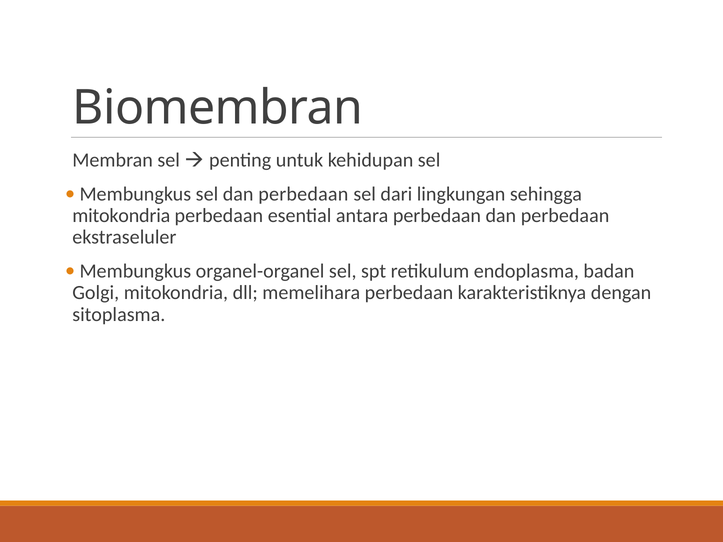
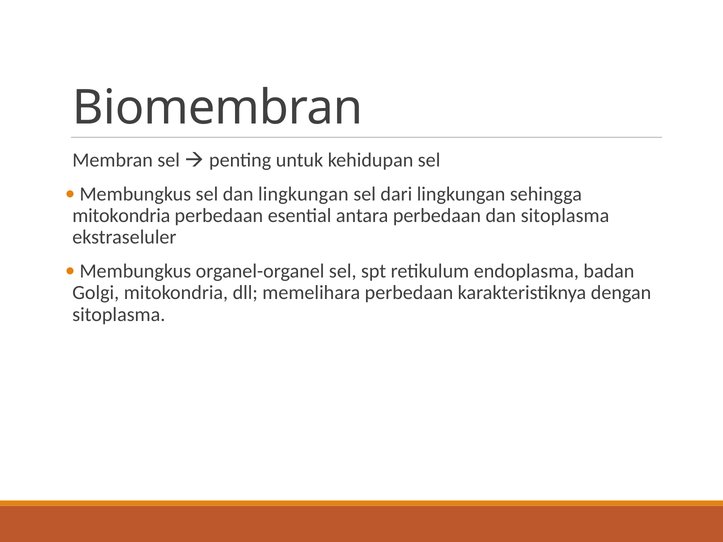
sel dan perbedaan: perbedaan -> lingkungan
perbedaan at (565, 216): perbedaan -> sitoplasma
